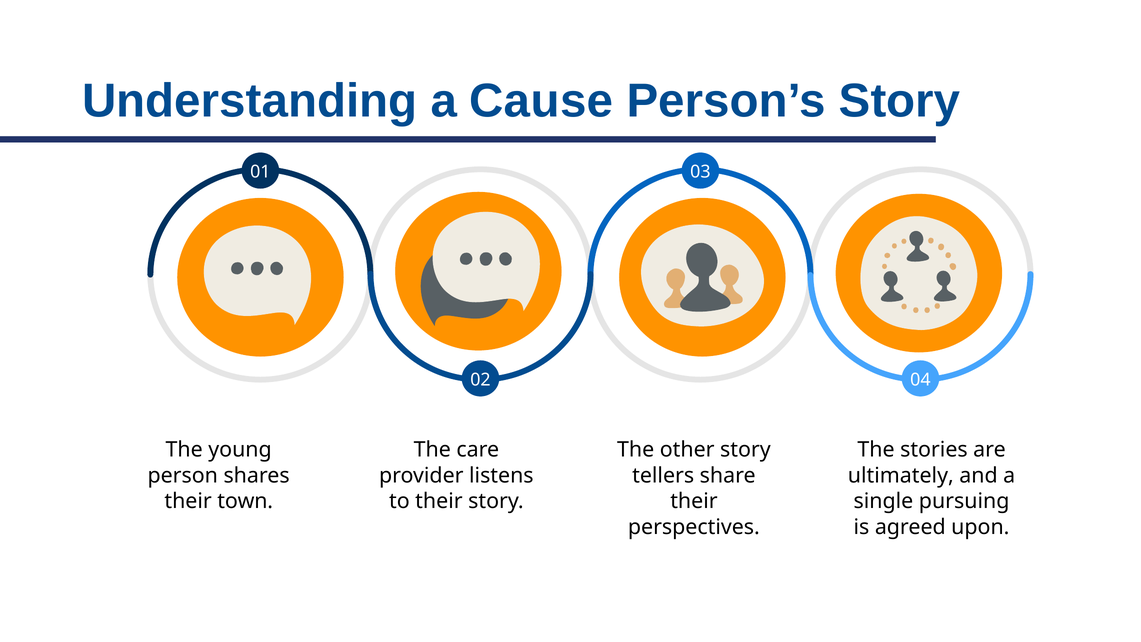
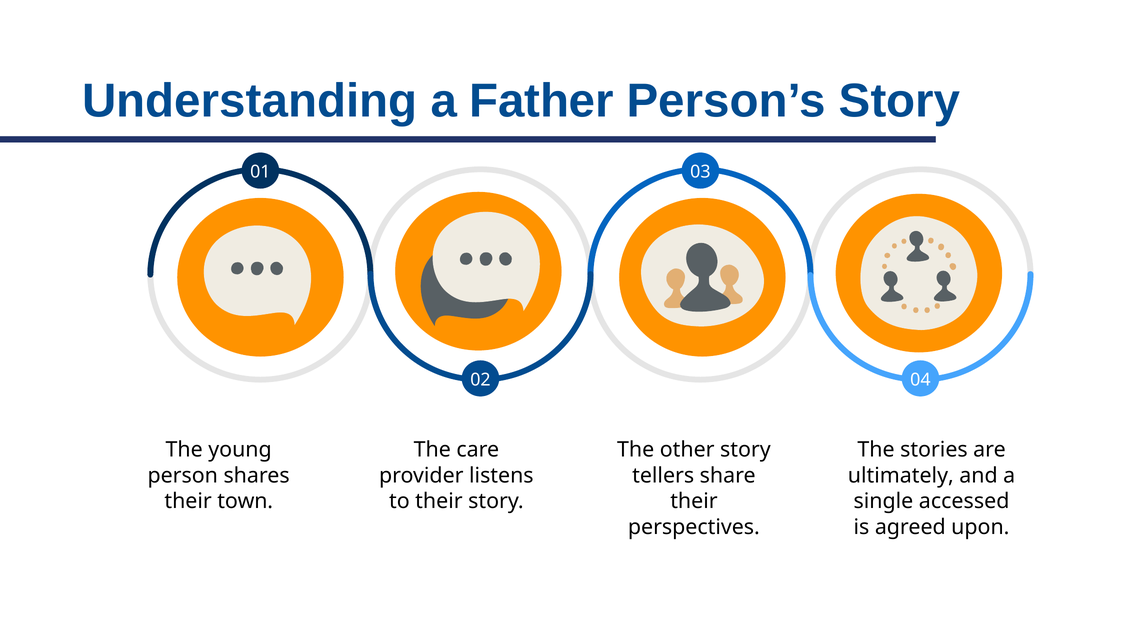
Cause: Cause -> Father
pursuing: pursuing -> accessed
